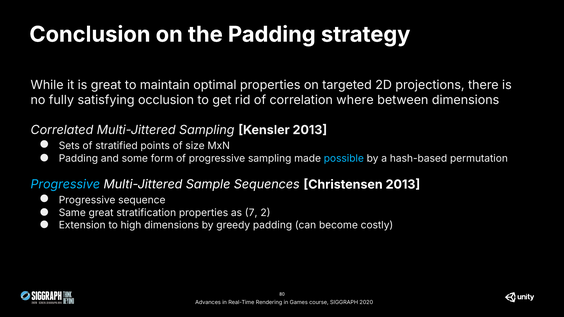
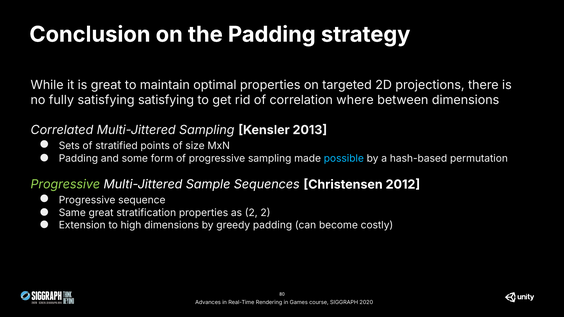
satisfying occlusion: occlusion -> satisfying
Progressive at (65, 185) colour: light blue -> light green
Christensen 2013: 2013 -> 2012
as 7: 7 -> 2
